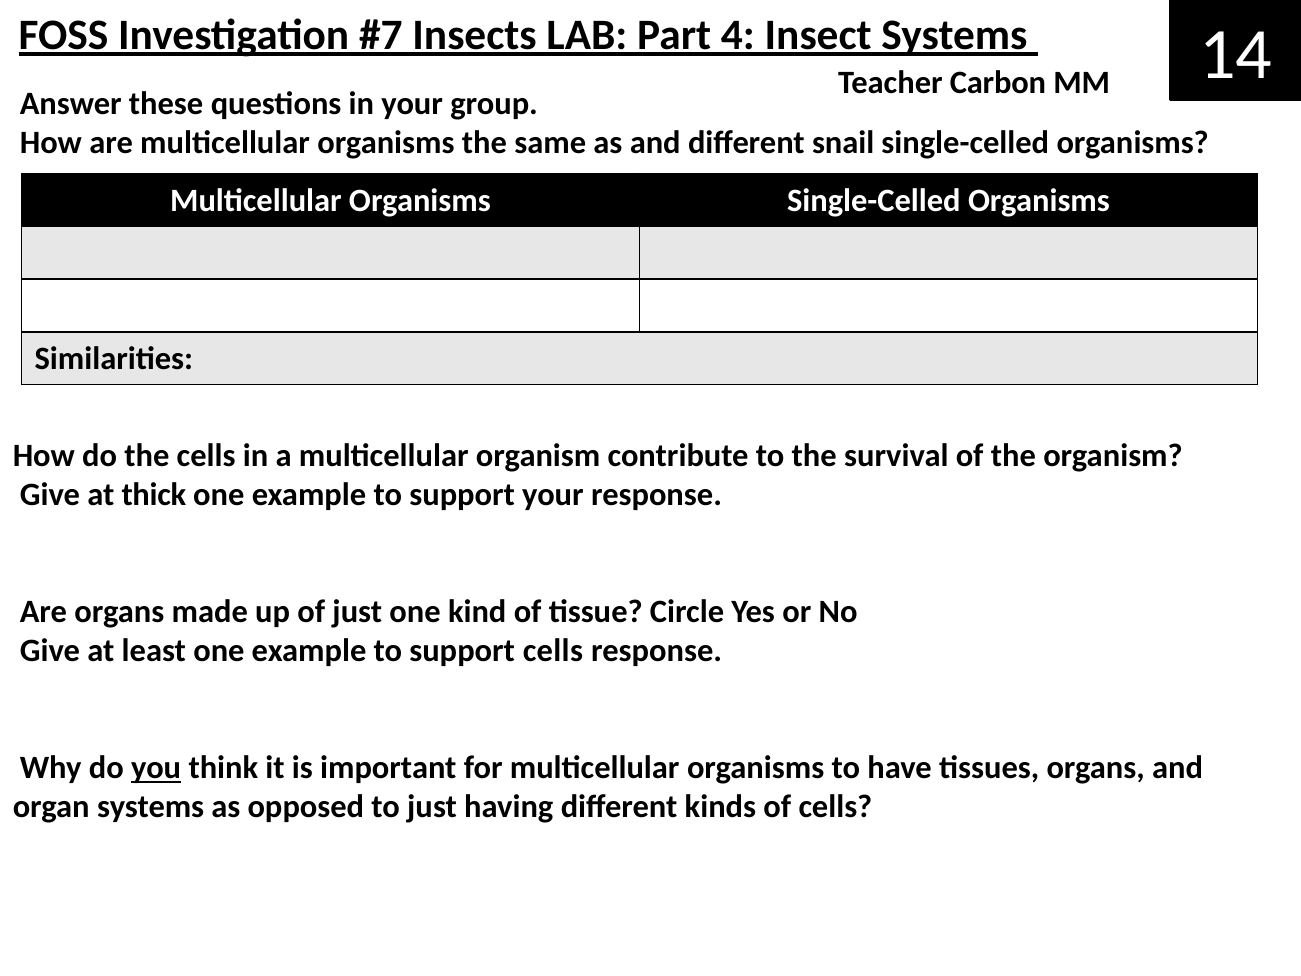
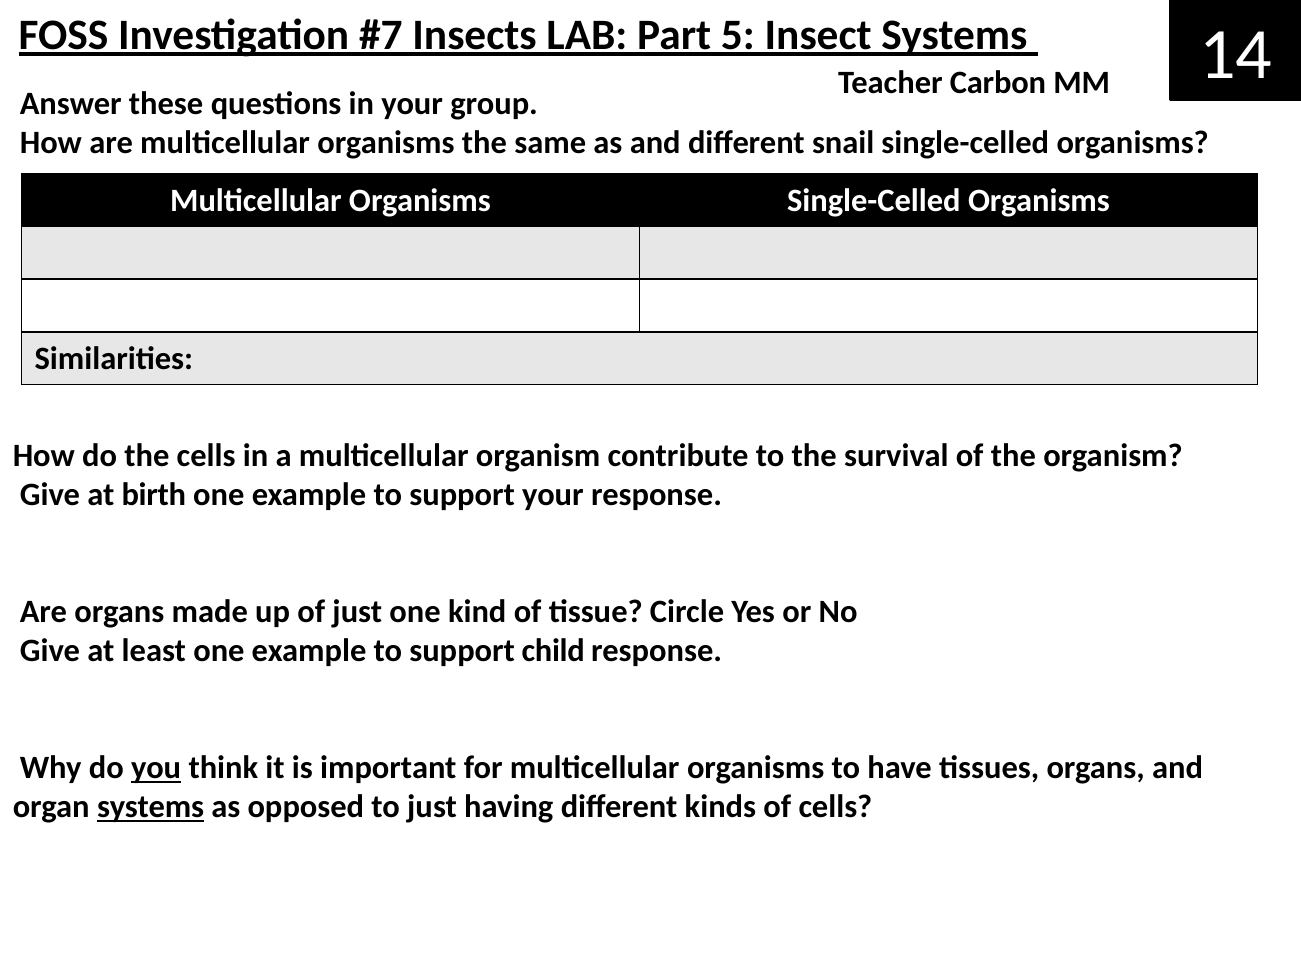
4: 4 -> 5
thick: thick -> birth
support cells: cells -> child
systems at (151, 807) underline: none -> present
